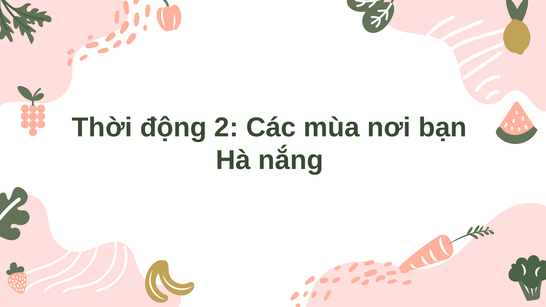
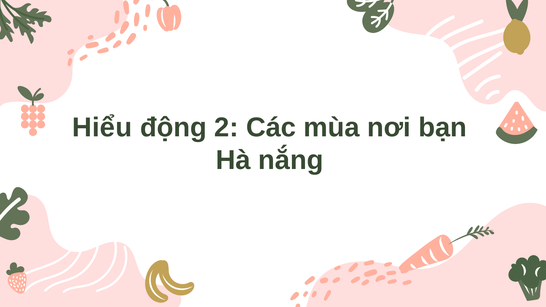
Thời: Thời -> Hiểu
